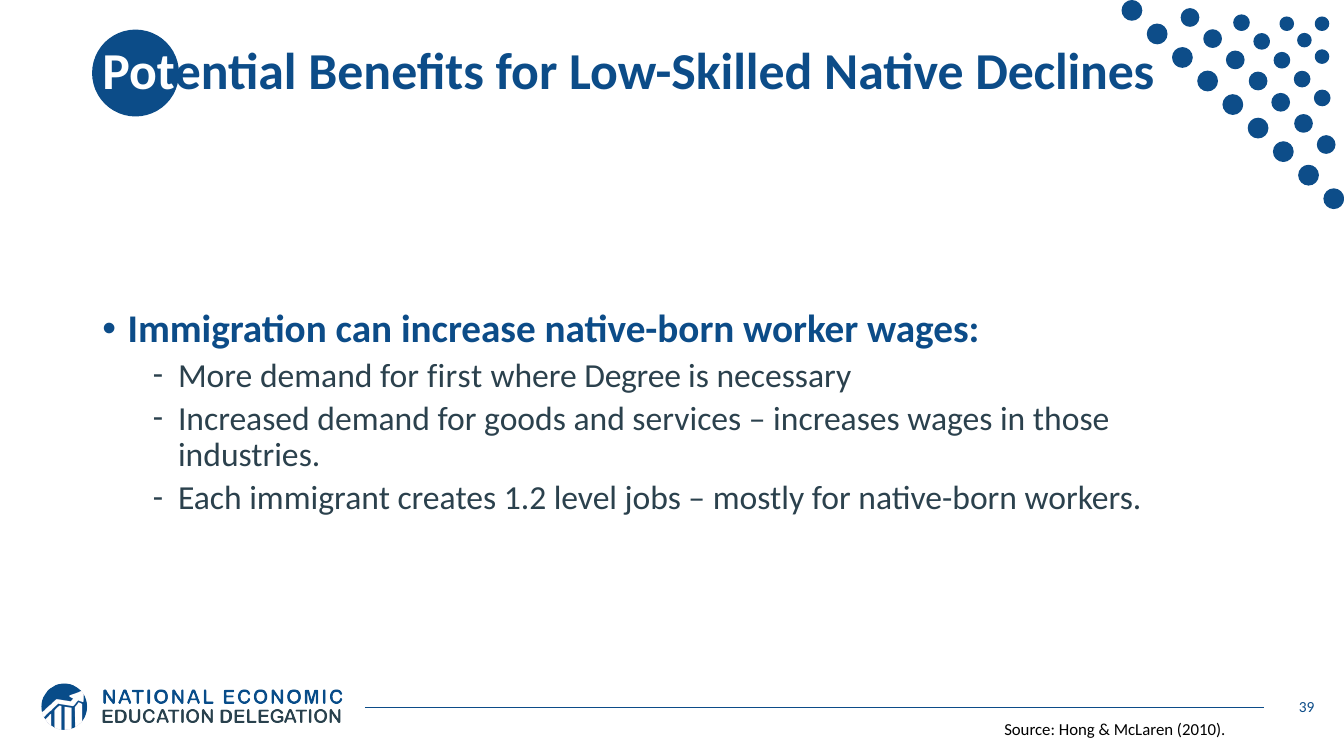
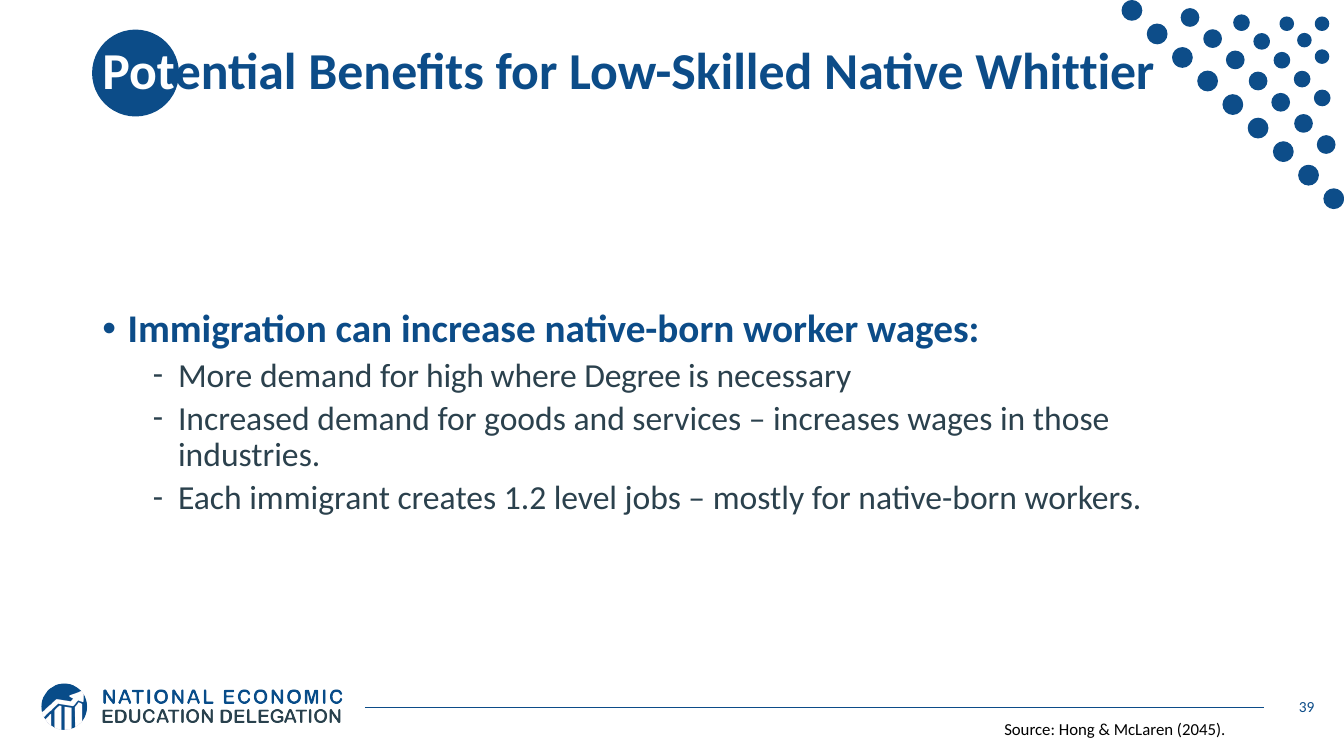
Declines: Declines -> Whittier
first: first -> high
2010: 2010 -> 2045
